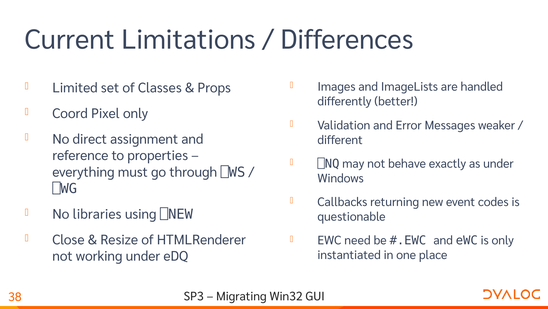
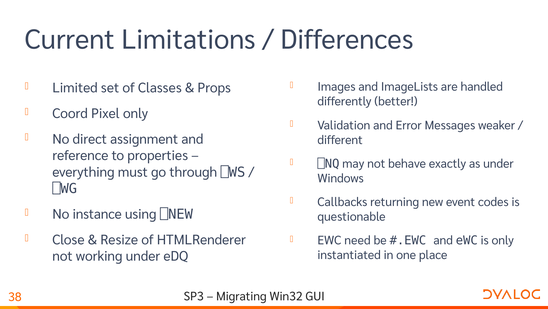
libraries: libraries -> instance
